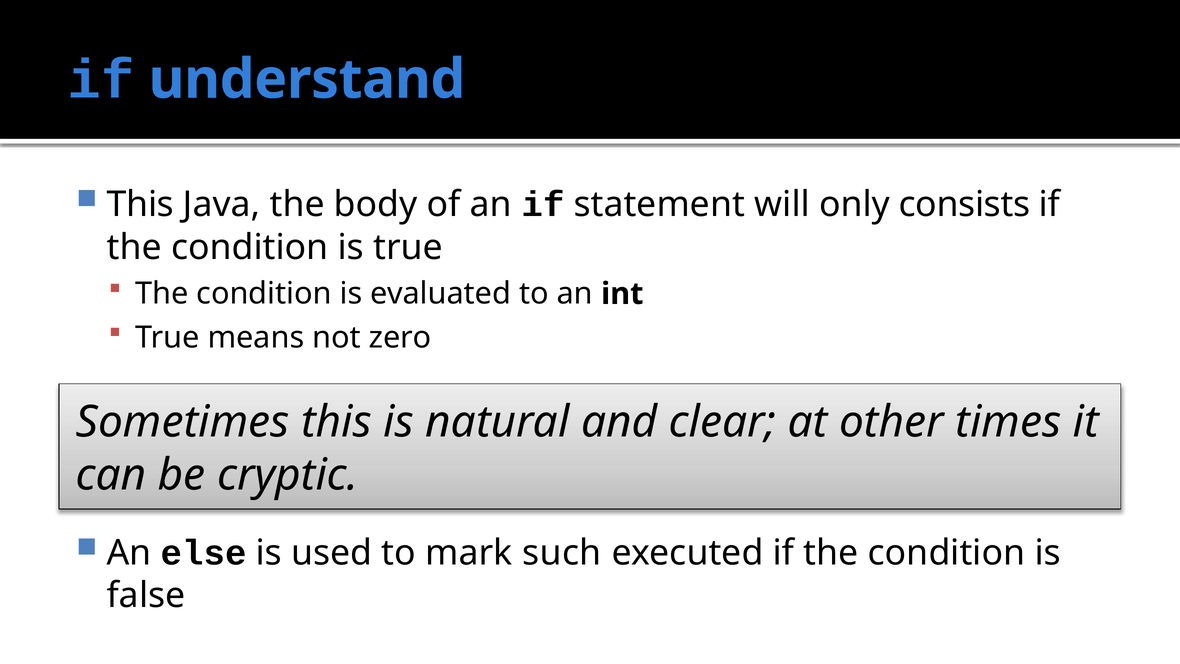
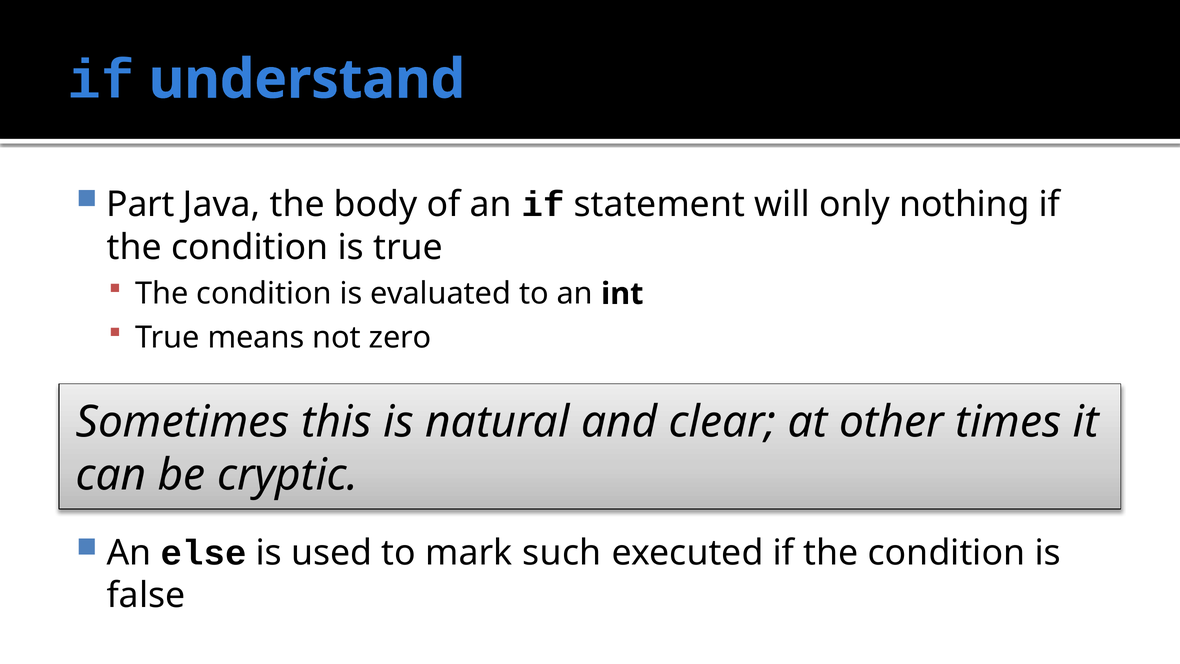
This at (140, 205): This -> Part
consists: consists -> nothing
